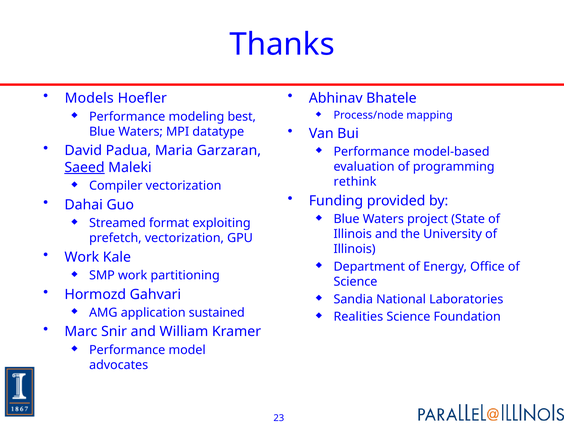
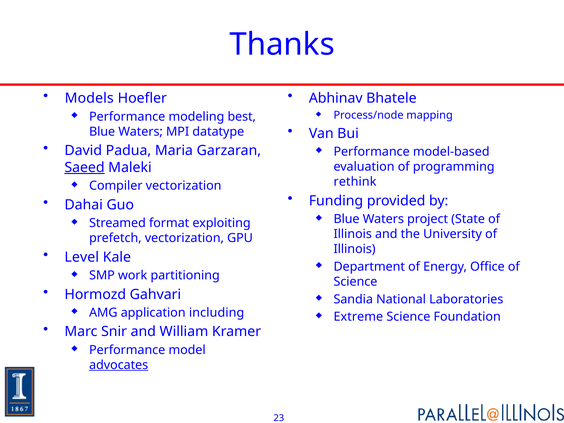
Work at (82, 257): Work -> Level
sustained: sustained -> including
Realities: Realities -> Extreme
advocates underline: none -> present
